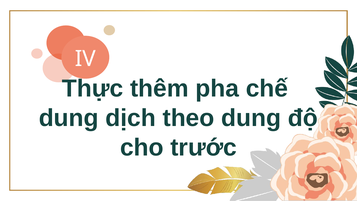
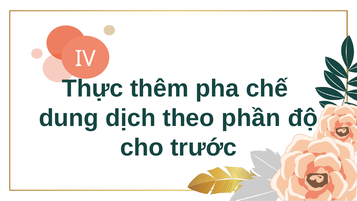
theo dung: dung -> phần
